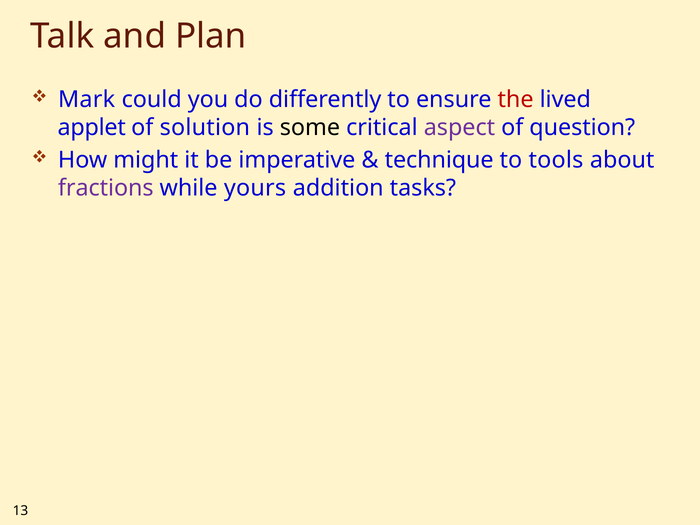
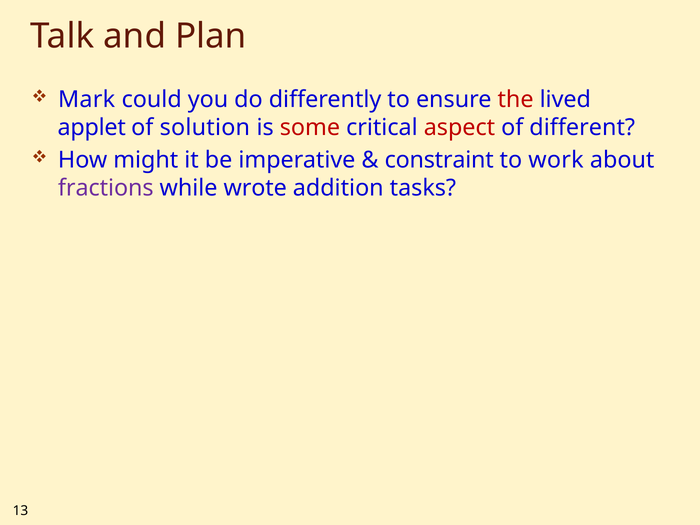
some colour: black -> red
aspect colour: purple -> red
question: question -> different
technique: technique -> constraint
tools: tools -> work
yours: yours -> wrote
